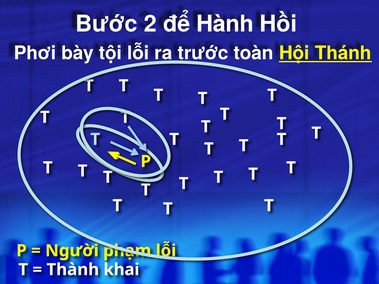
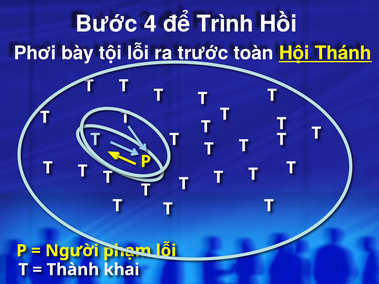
2: 2 -> 4
Hành: Hành -> Trình
